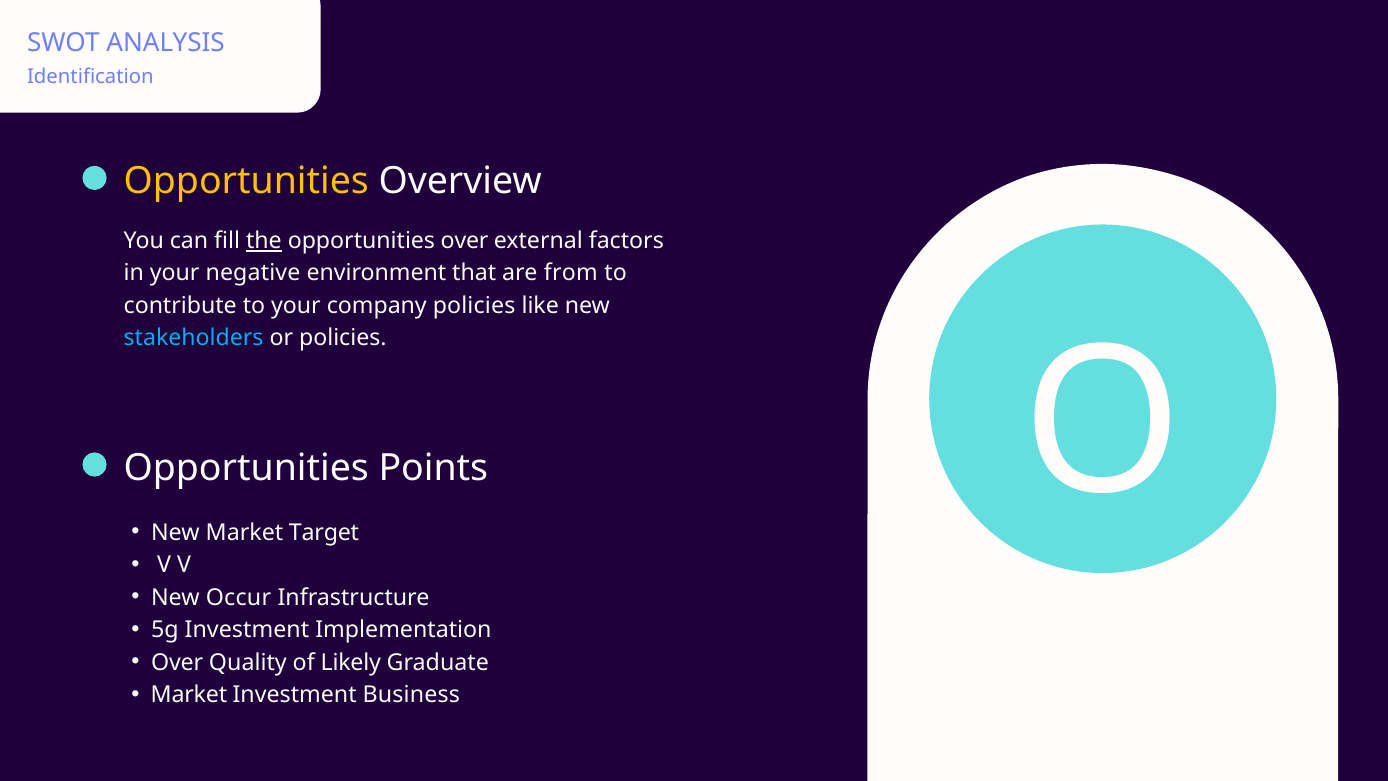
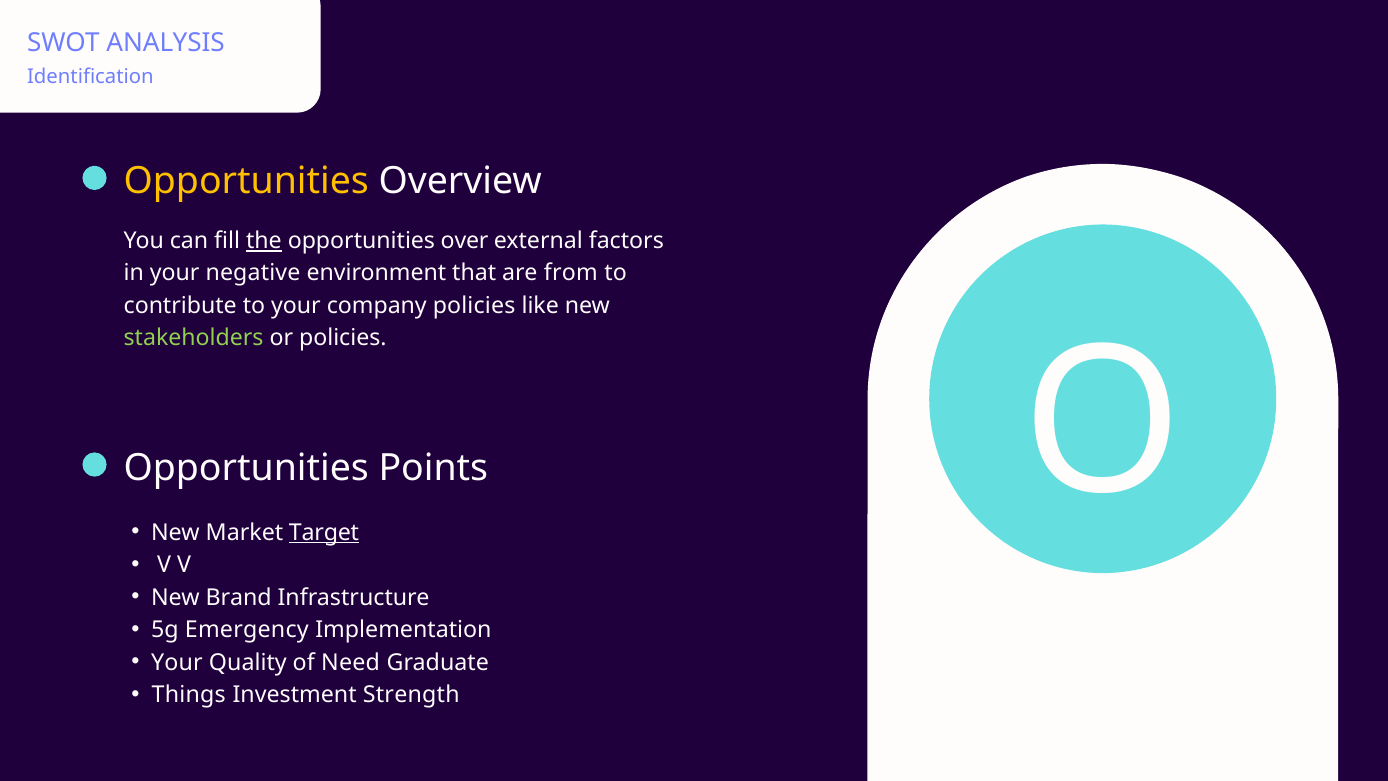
stakeholders colour: light blue -> light green
Target underline: none -> present
Occur: Occur -> Brand
5g Investment: Investment -> Emergency
Over at (177, 662): Over -> Your
Likely: Likely -> Need
Market at (189, 695): Market -> Things
Business: Business -> Strength
